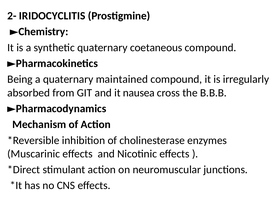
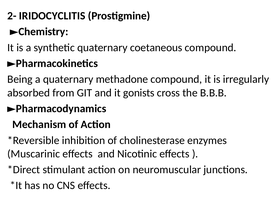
maintained: maintained -> methadone
nausea: nausea -> gonists
